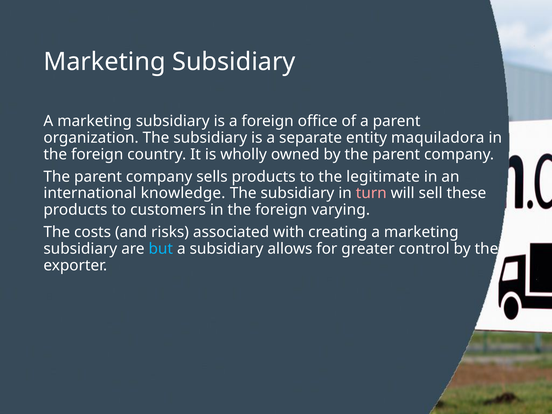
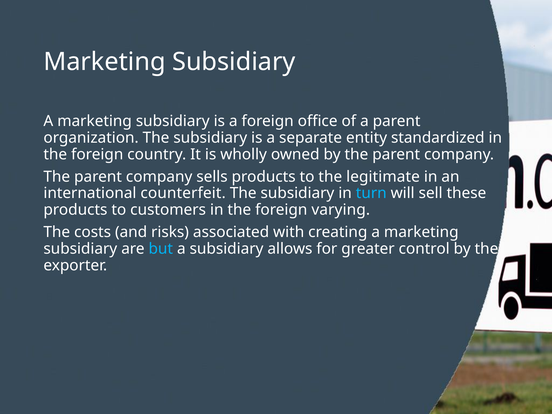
maquiladora: maquiladora -> standardized
knowledge: knowledge -> counterfeit
turn colour: pink -> light blue
